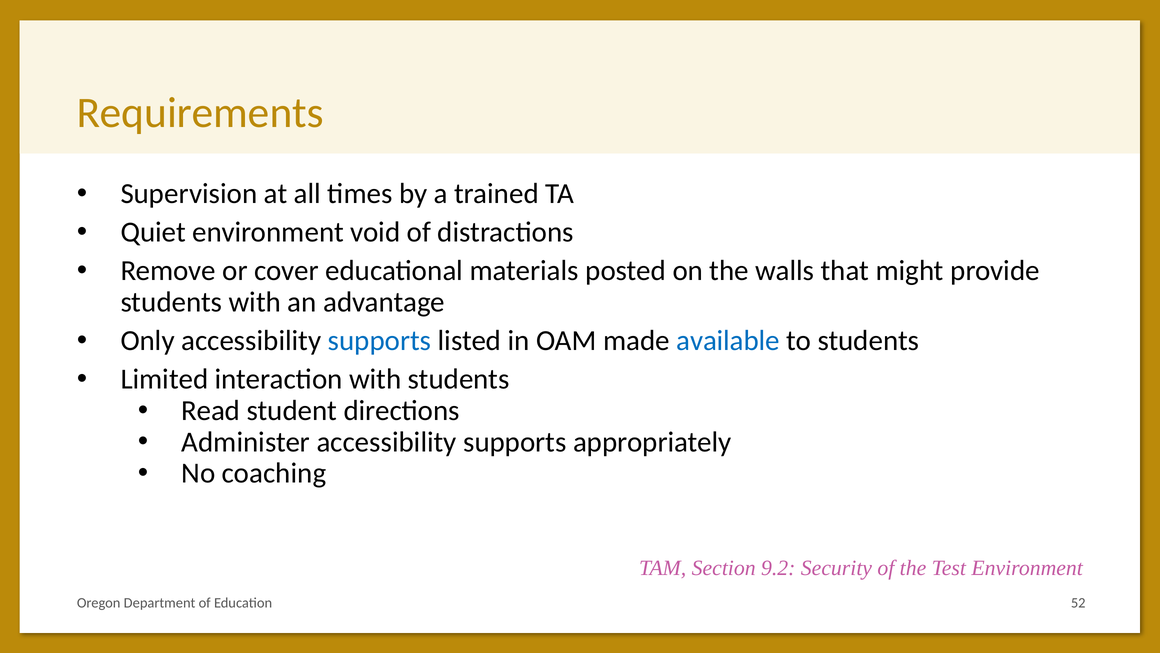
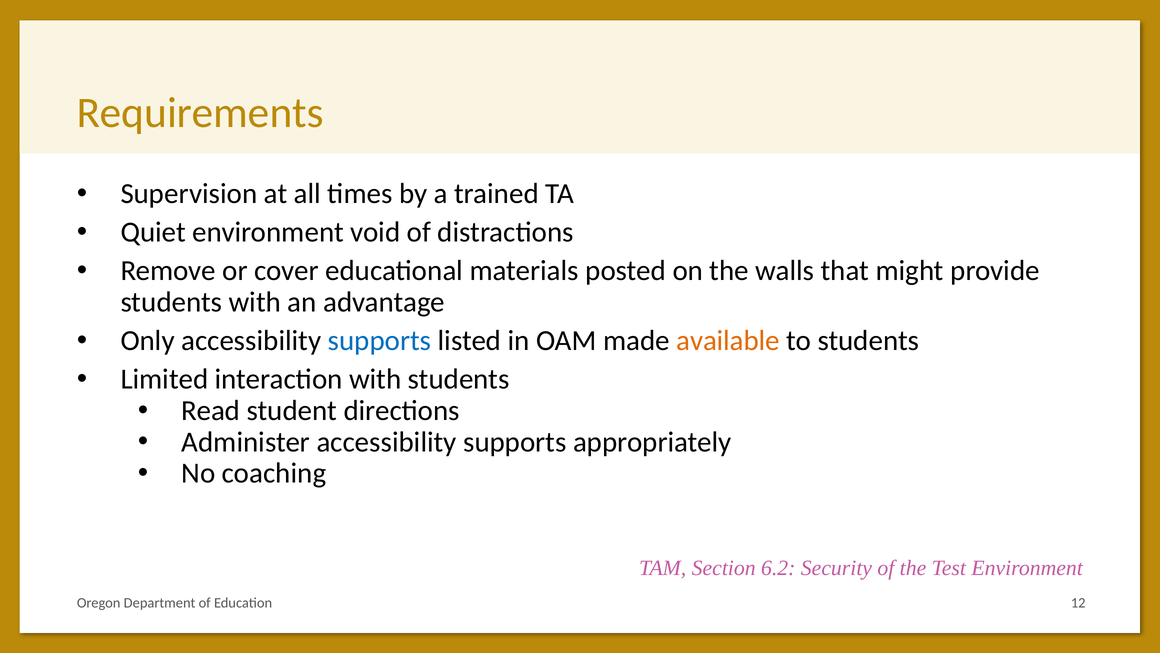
available colour: blue -> orange
9.2: 9.2 -> 6.2
52: 52 -> 12
